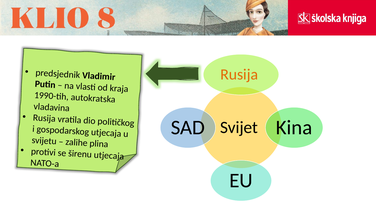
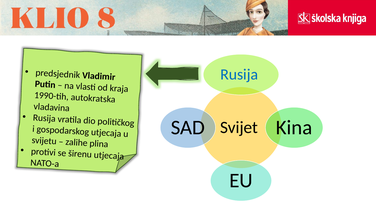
Rusija at (239, 75) colour: orange -> blue
